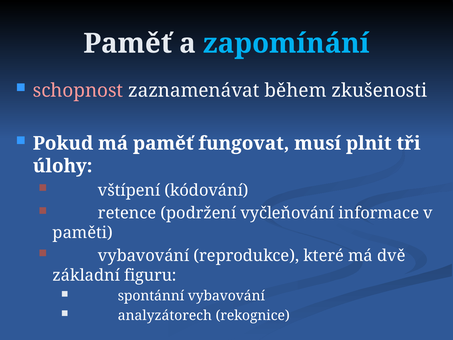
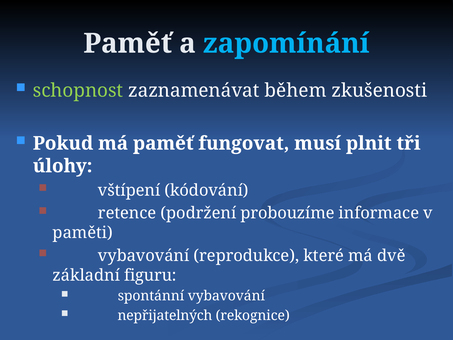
schopnost colour: pink -> light green
vyčleňování: vyčleňování -> probouzíme
analyzátorech: analyzátorech -> nepřijatelných
